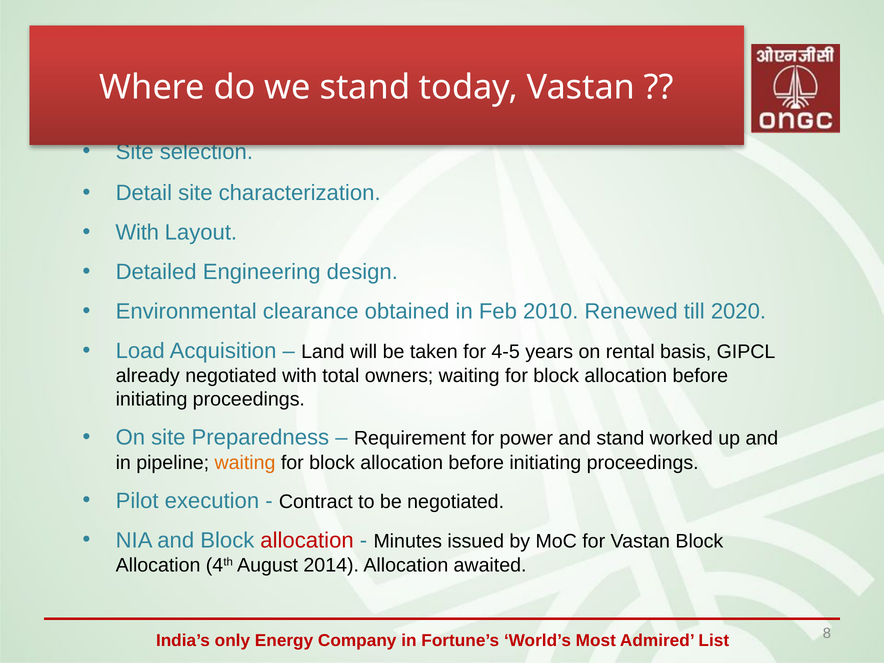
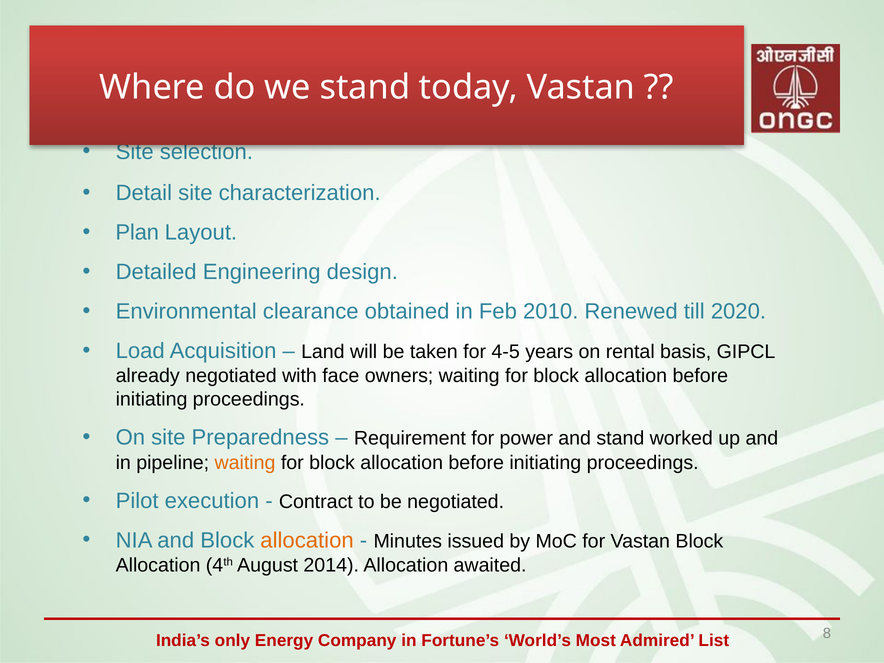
With at (137, 233): With -> Plan
total: total -> face
allocation at (307, 540) colour: red -> orange
